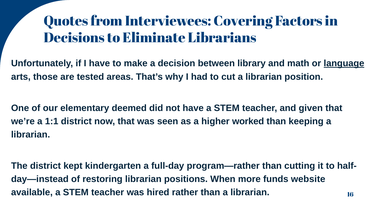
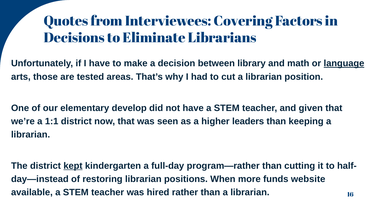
deemed: deemed -> develop
worked: worked -> leaders
kept underline: none -> present
